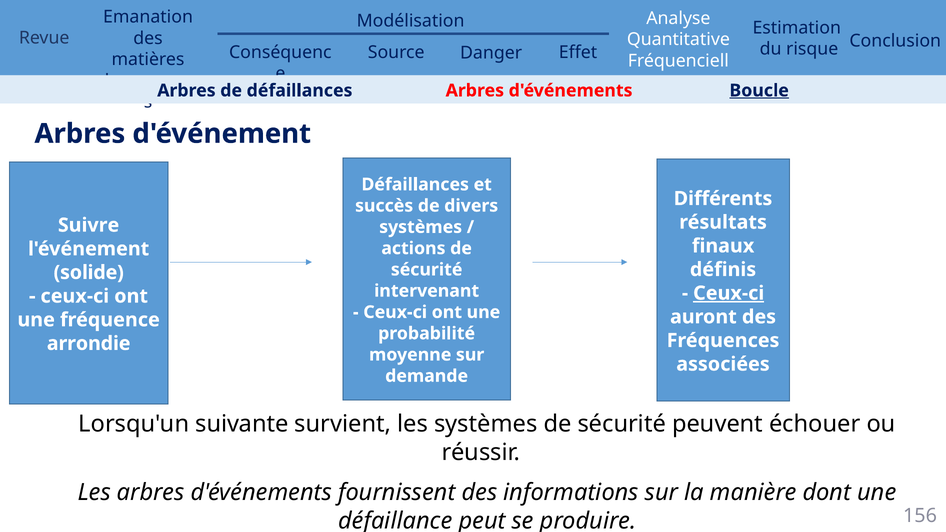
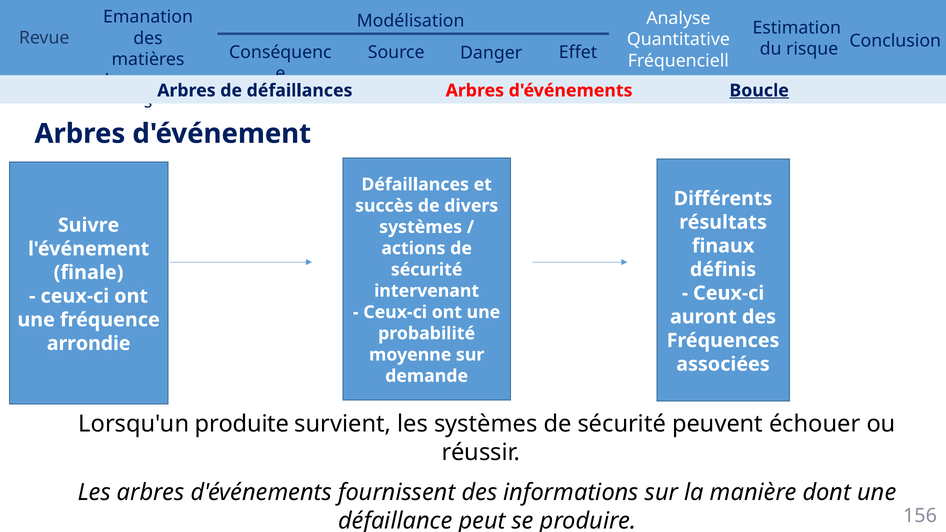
solide: solide -> finale
Ceux-ci at (729, 293) underline: present -> none
suivante: suivante -> produite
